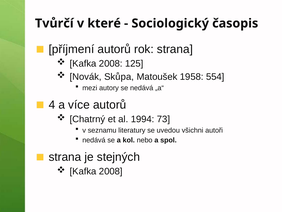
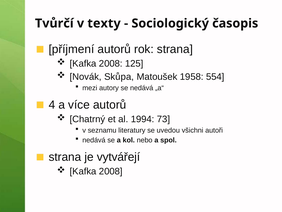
které: které -> texty
stejných: stejných -> vytvářejí
